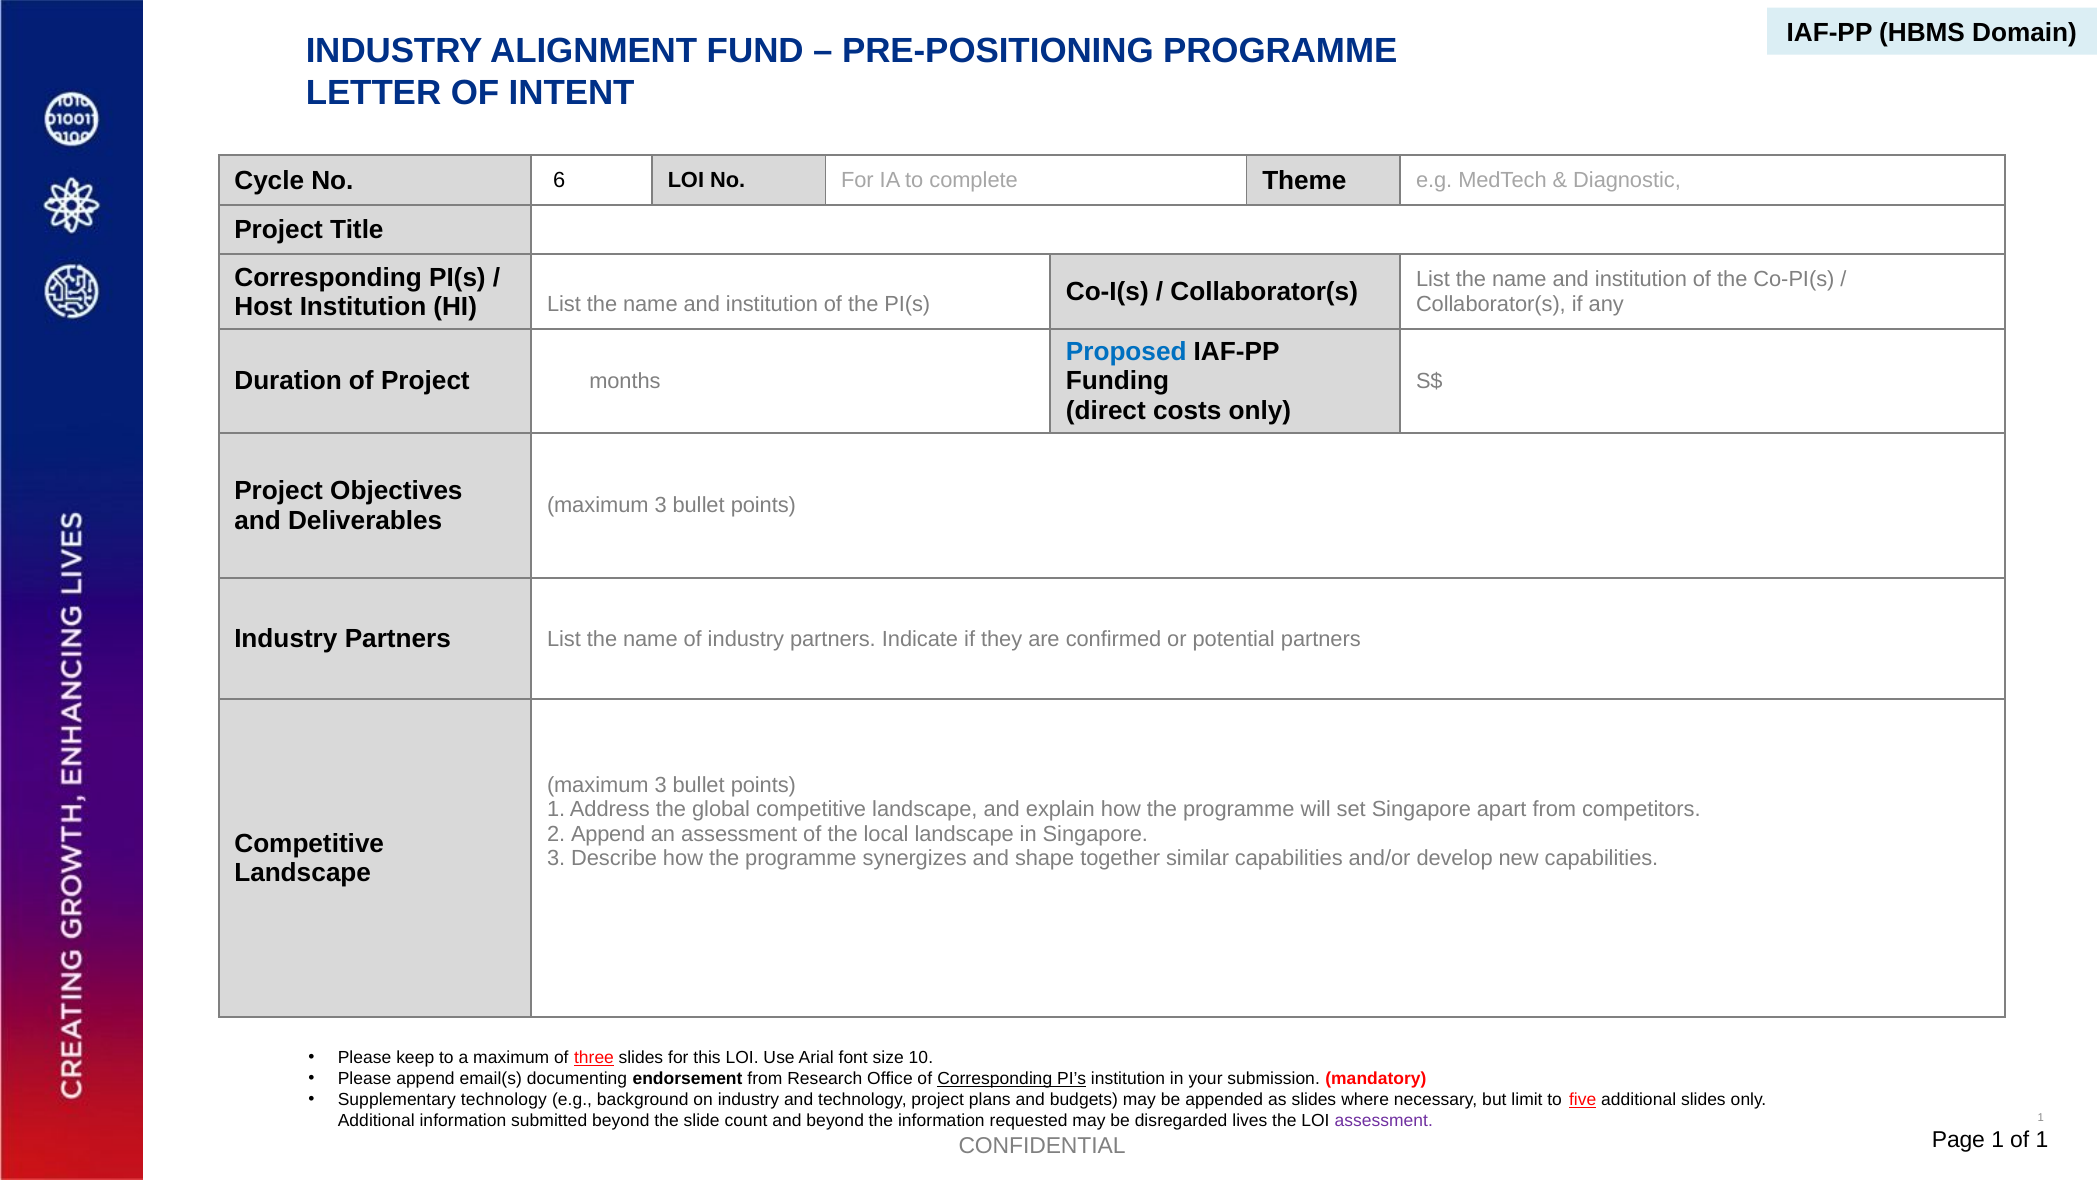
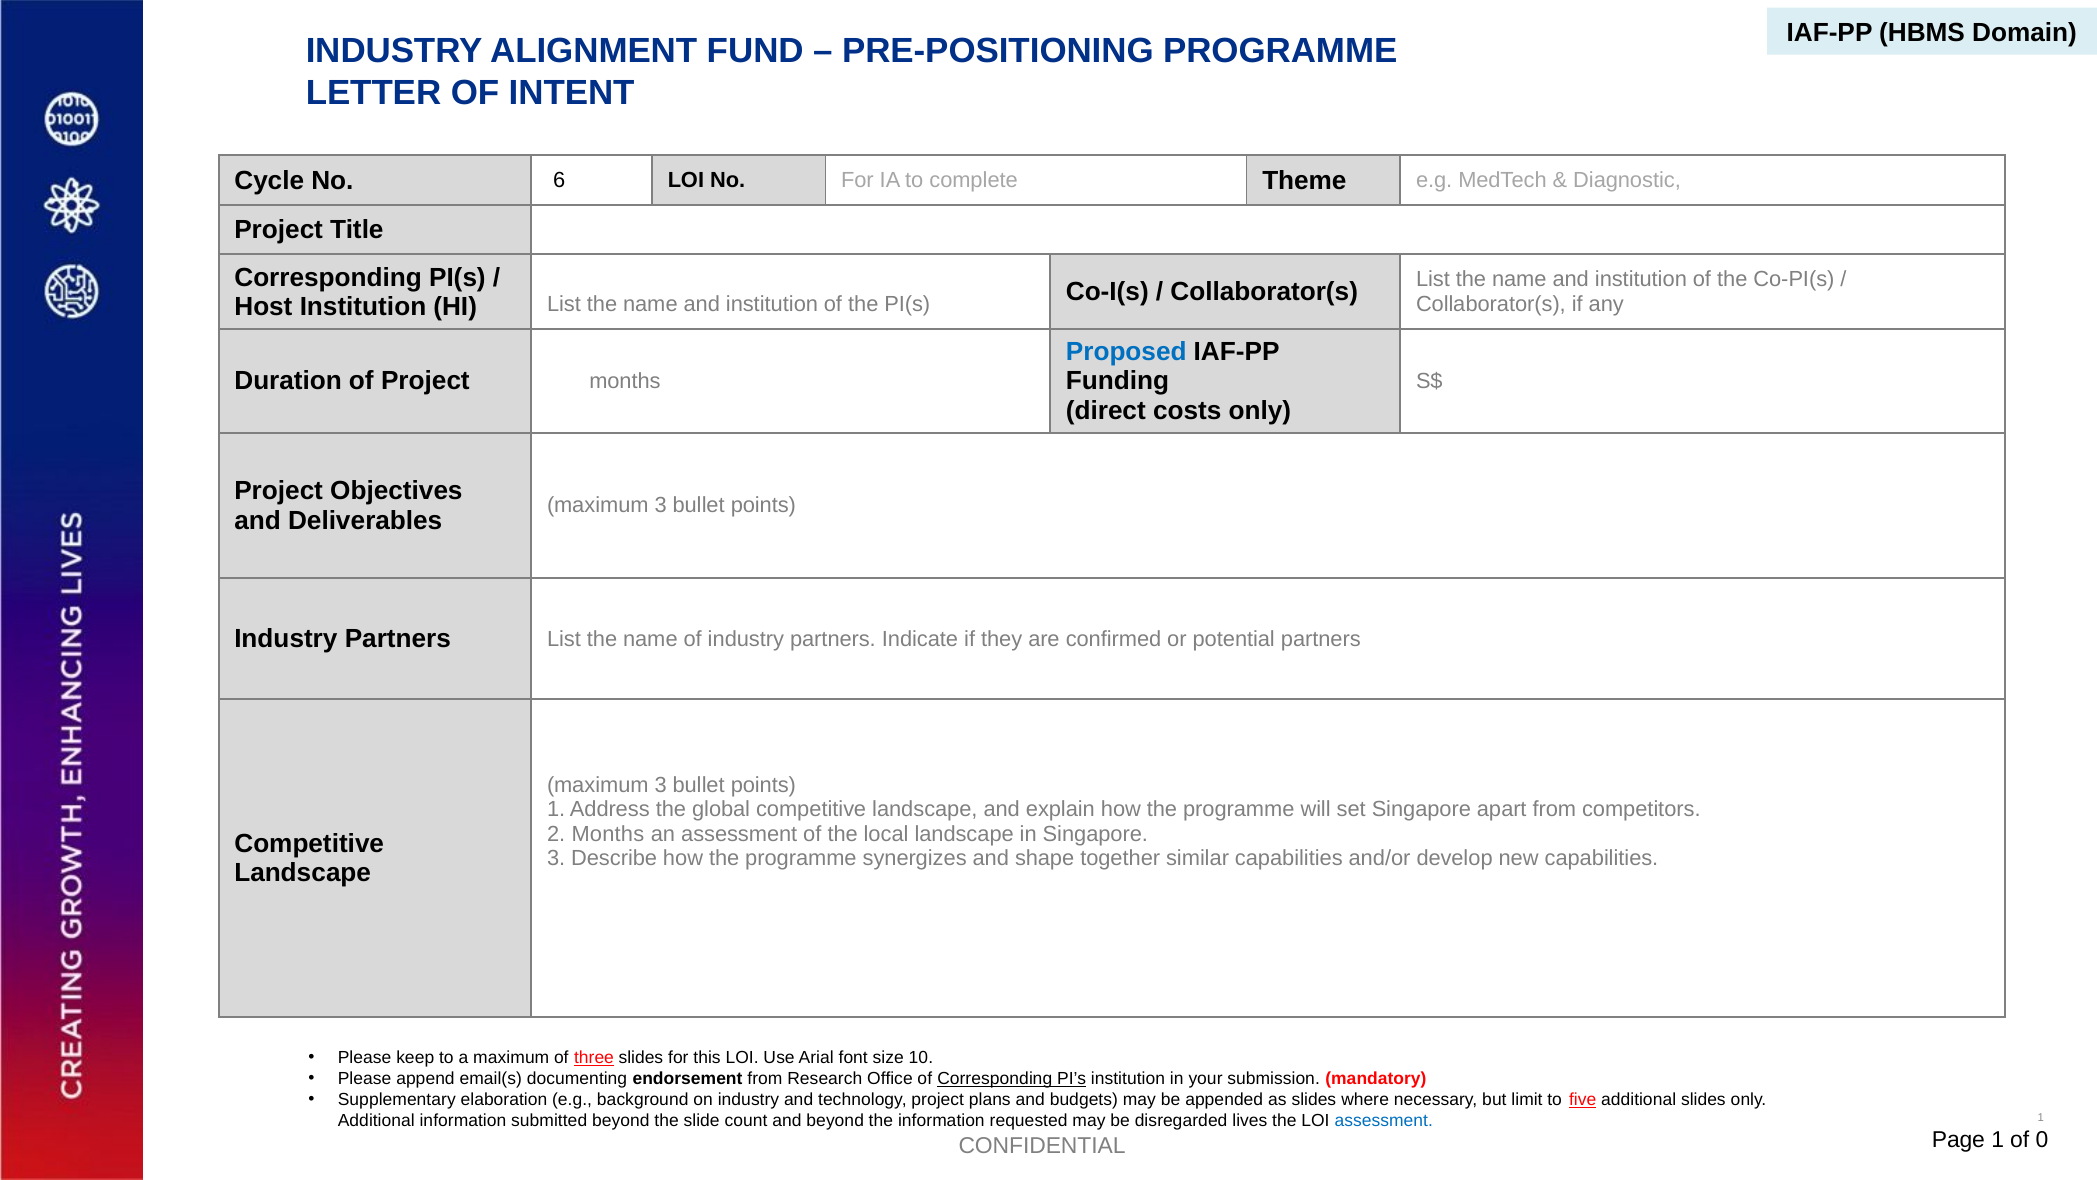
2 Append: Append -> Months
Supplementary technology: technology -> elaboration
assessment at (1384, 1120) colour: purple -> blue
of 1: 1 -> 0
